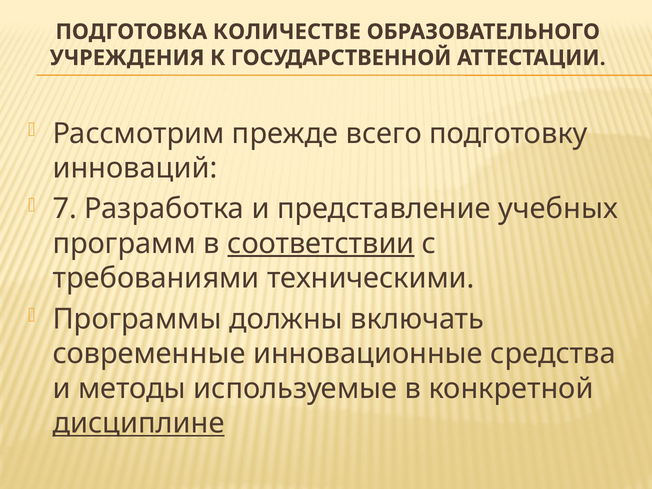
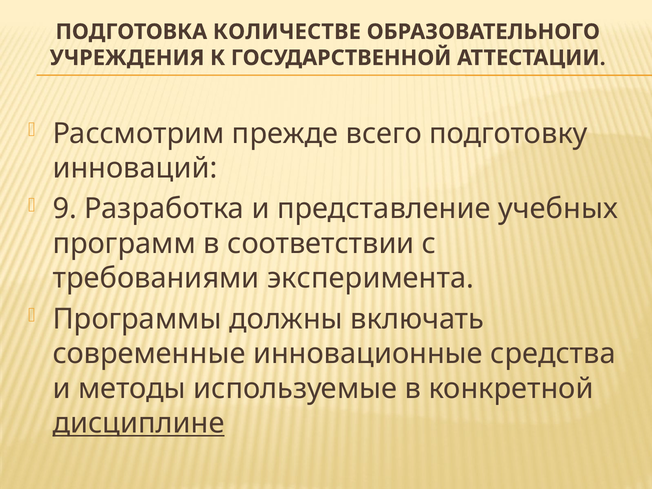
7: 7 -> 9
соответствии underline: present -> none
техническими: техническими -> эксперимента
